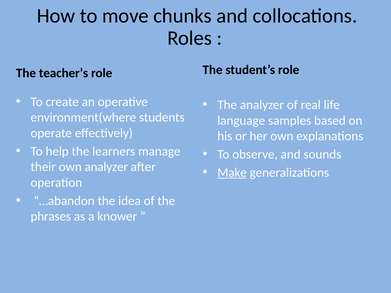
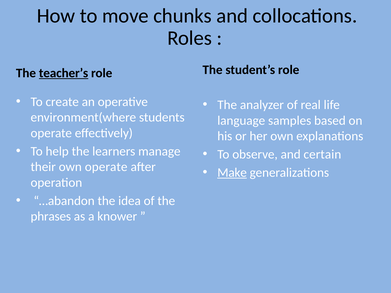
teacher’s underline: none -> present
sounds: sounds -> certain
own analyzer: analyzer -> operate
